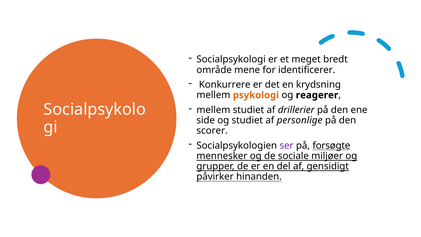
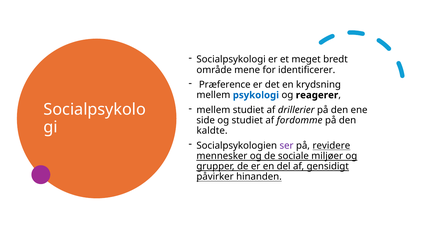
Konkurrere: Konkurrere -> Præference
psykologi colour: orange -> blue
personlige: personlige -> fordomme
scorer: scorer -> kaldte
forsøgte: forsøgte -> revidere
